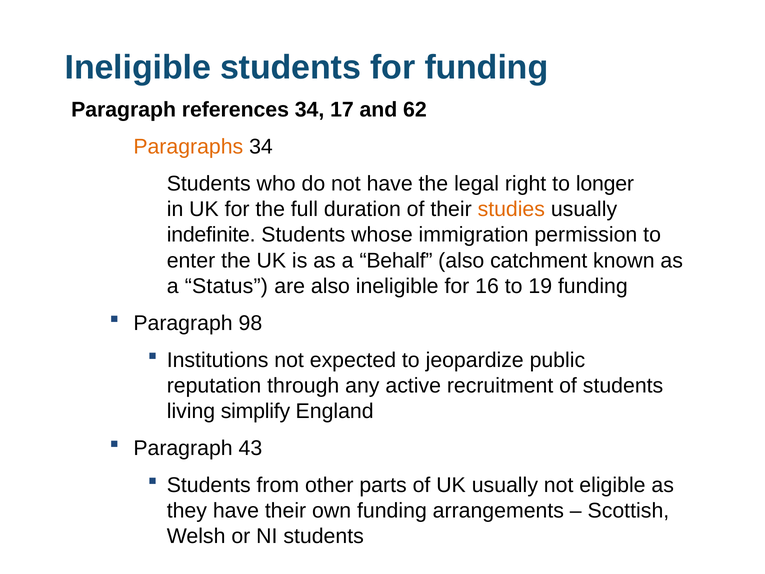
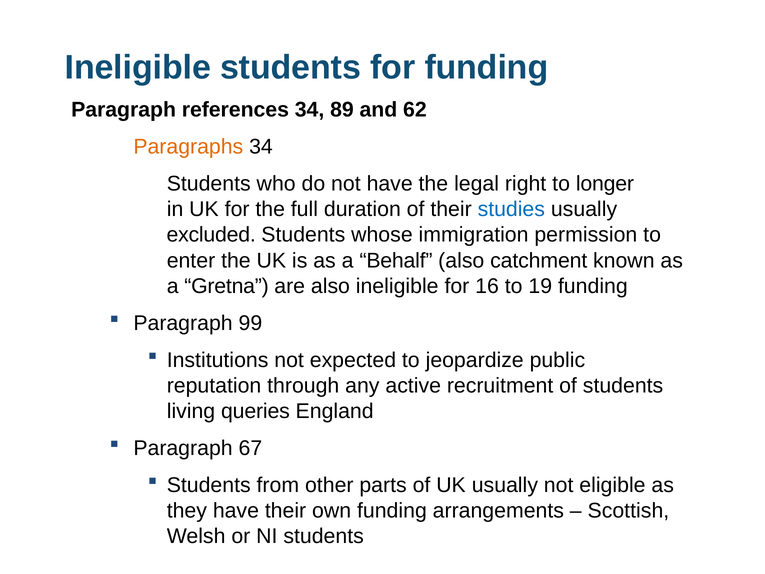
17: 17 -> 89
studies colour: orange -> blue
indefinite: indefinite -> excluded
Status: Status -> Gretna
98: 98 -> 99
simplify: simplify -> queries
43: 43 -> 67
